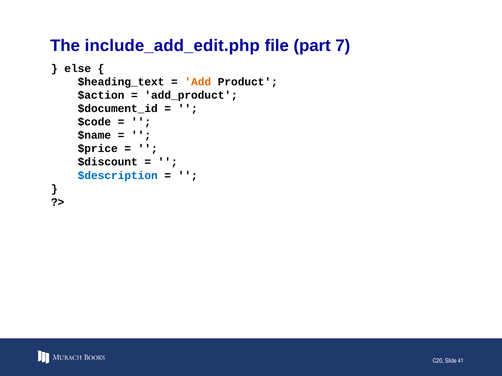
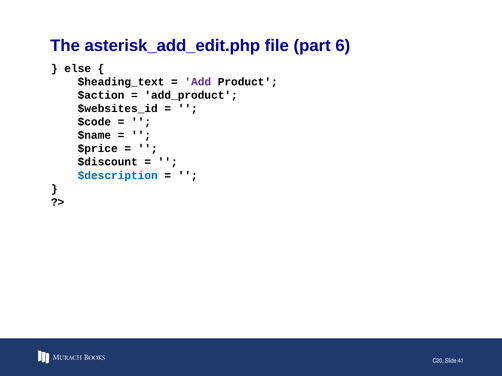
include_add_edit.php: include_add_edit.php -> asterisk_add_edit.php
7: 7 -> 6
Add colour: orange -> purple
$document_id: $document_id -> $websites_id
